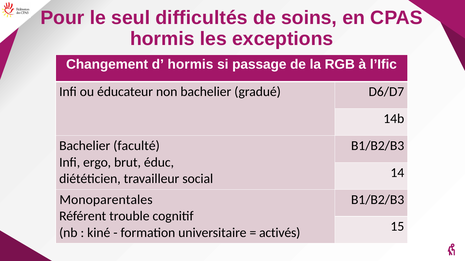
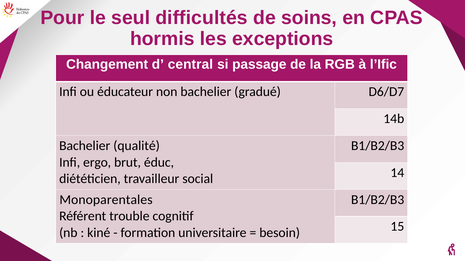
d hormis: hormis -> central
faculté: faculté -> qualité
activés: activés -> besoin
